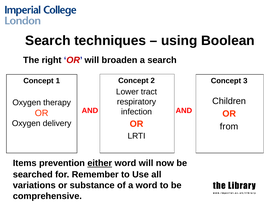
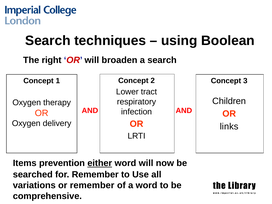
from: from -> links
or substance: substance -> remember
